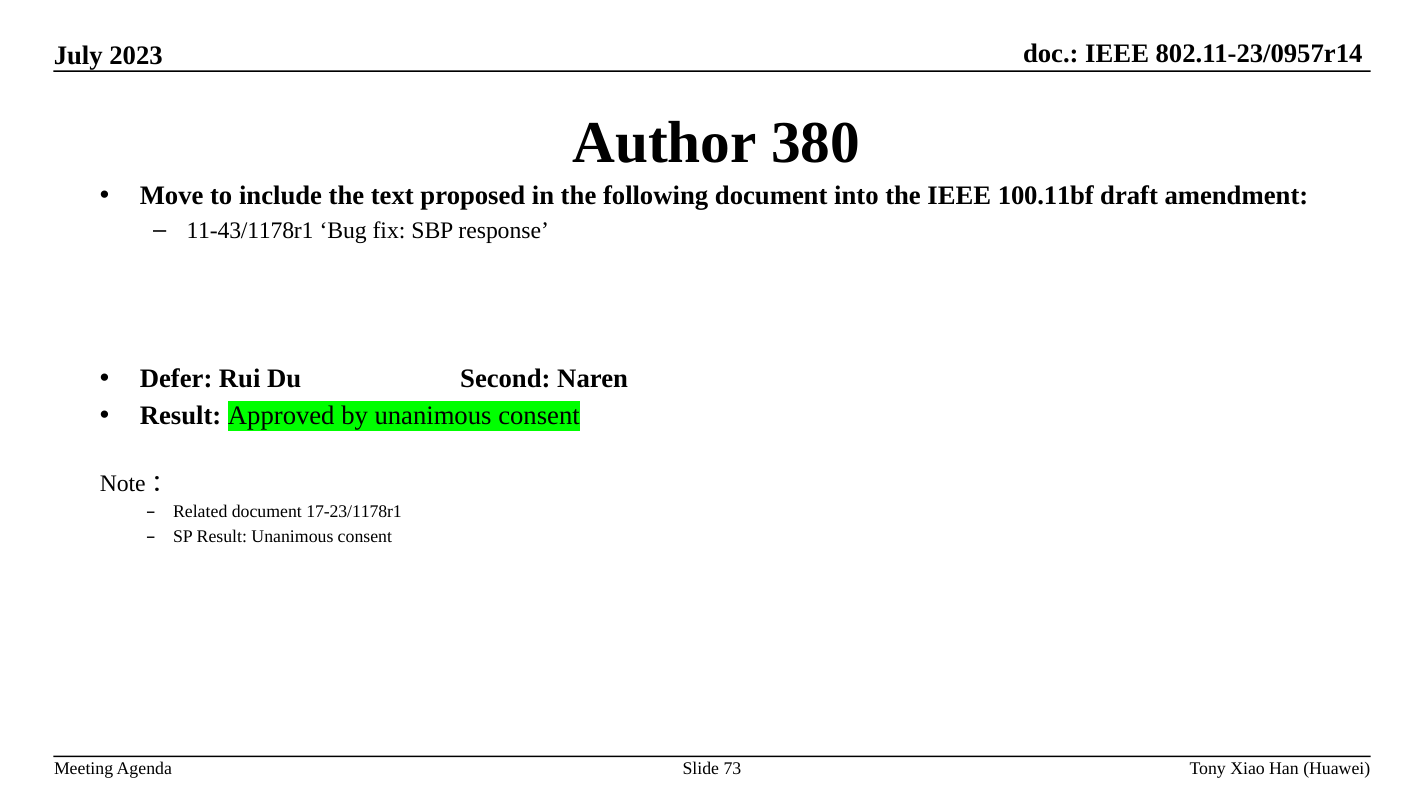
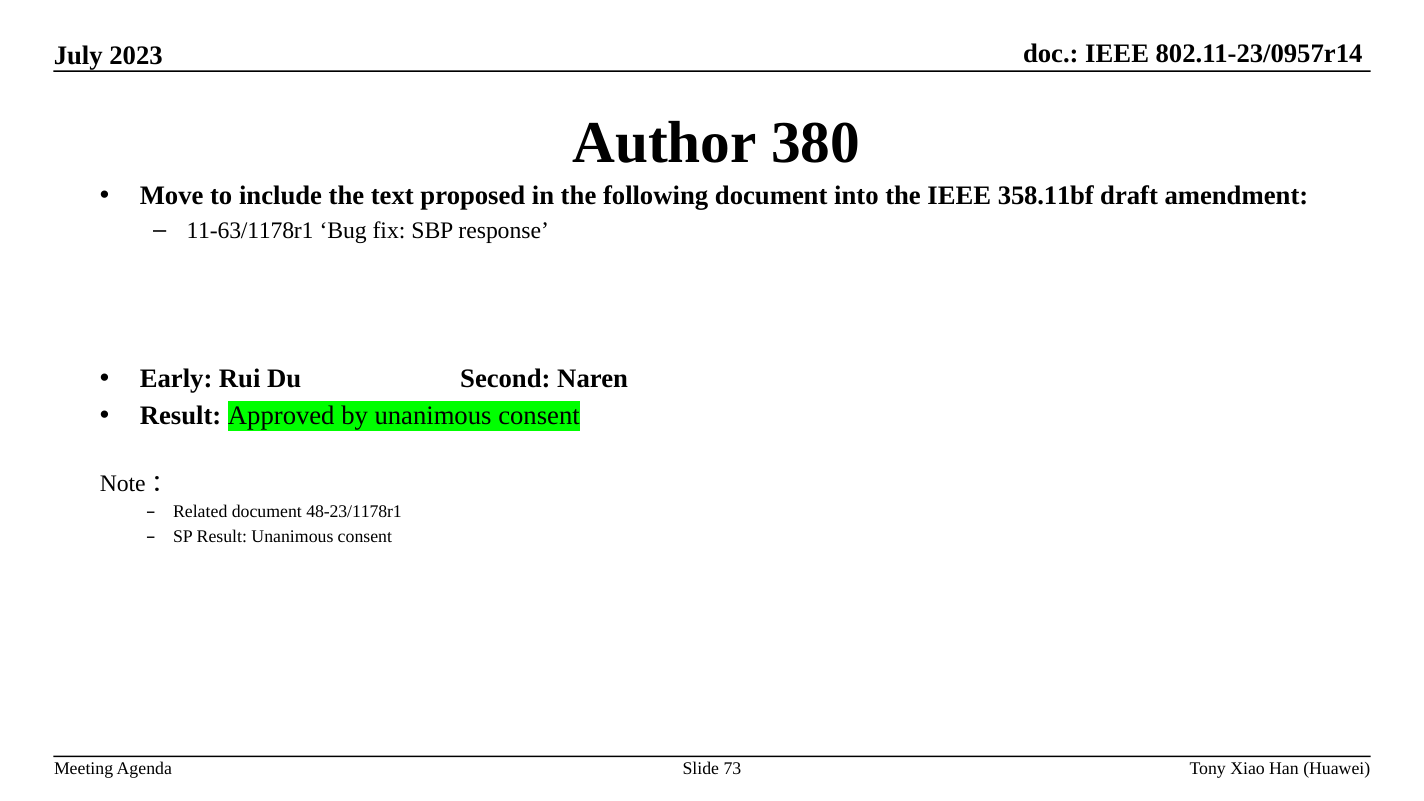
100.11bf: 100.11bf -> 358.11bf
11-43/1178r1: 11-43/1178r1 -> 11-63/1178r1
Defer: Defer -> Early
17-23/1178r1: 17-23/1178r1 -> 48-23/1178r1
